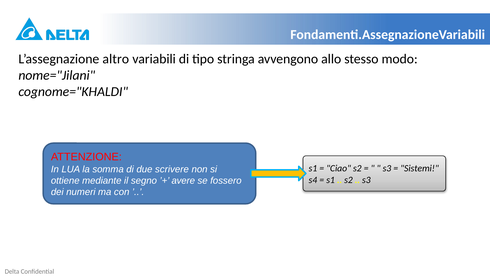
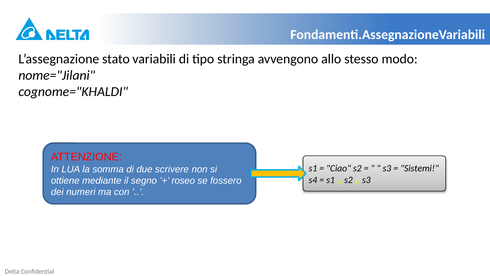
altro: altro -> stato
avere: avere -> roseo
